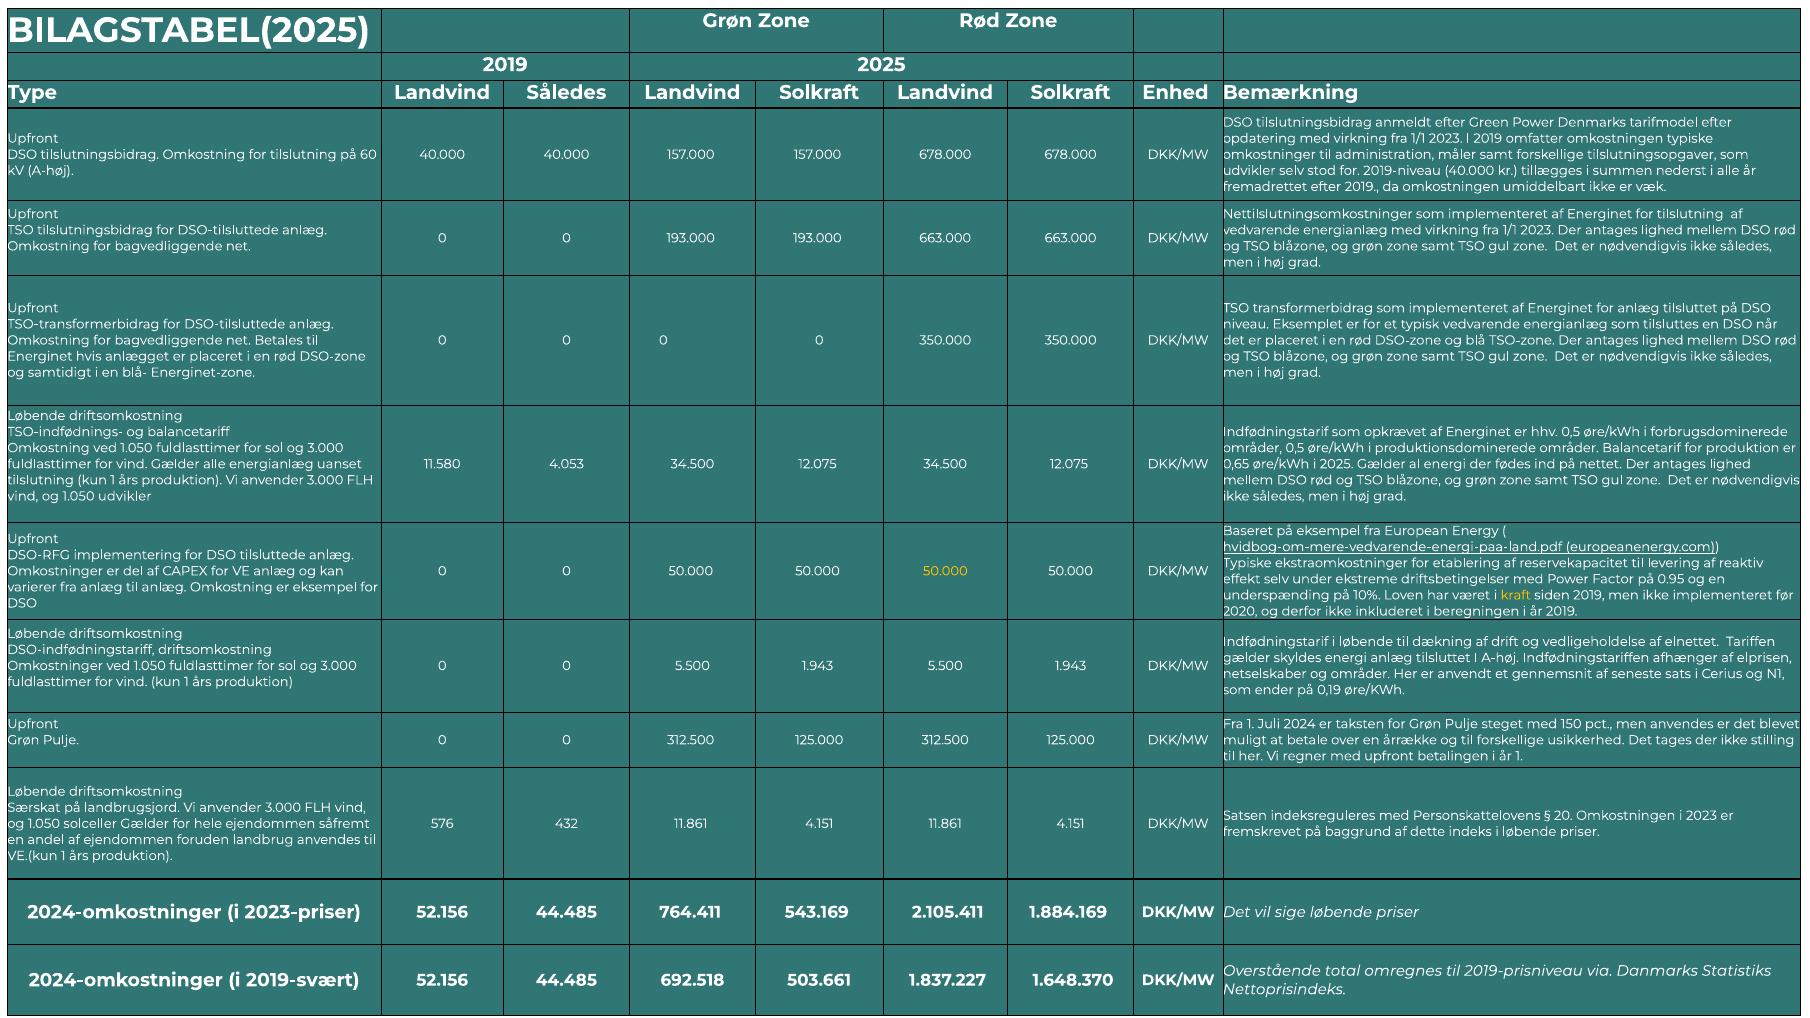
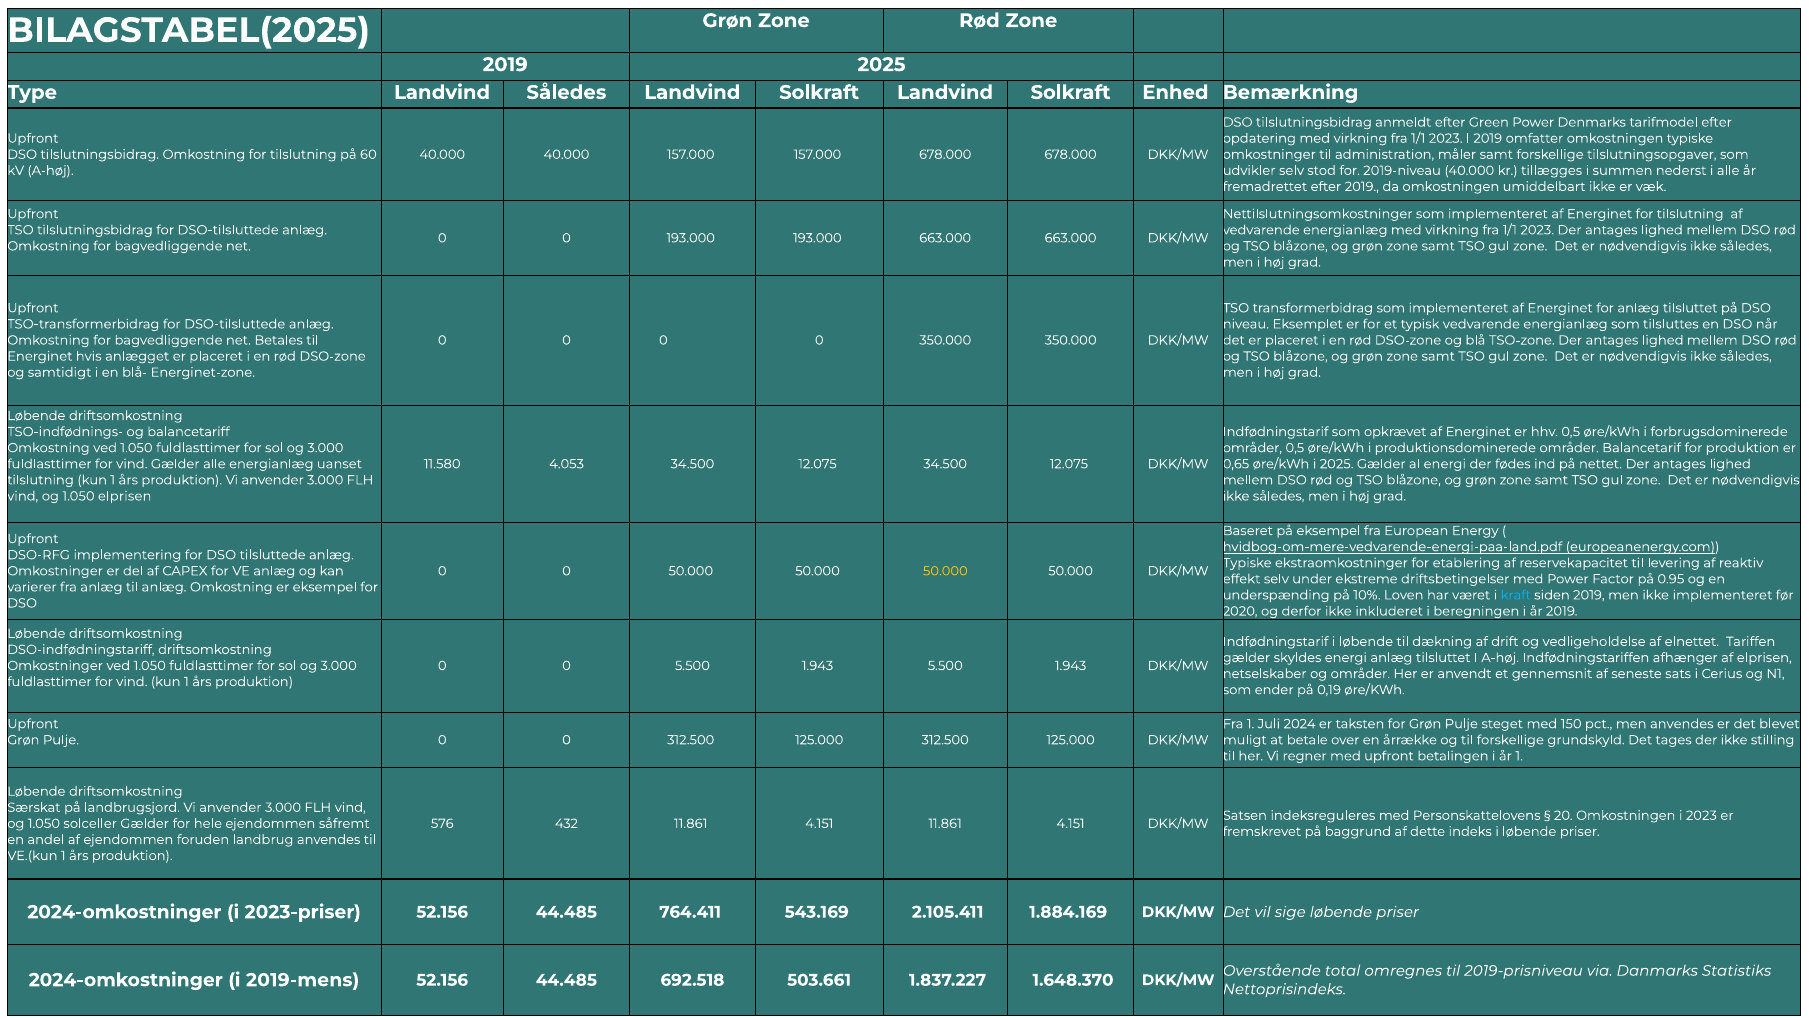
1.050 udvikler: udvikler -> elprisen
kraft colour: yellow -> light blue
usikkerhed: usikkerhed -> grundskyld
2019-svært: 2019-svært -> 2019-mens
